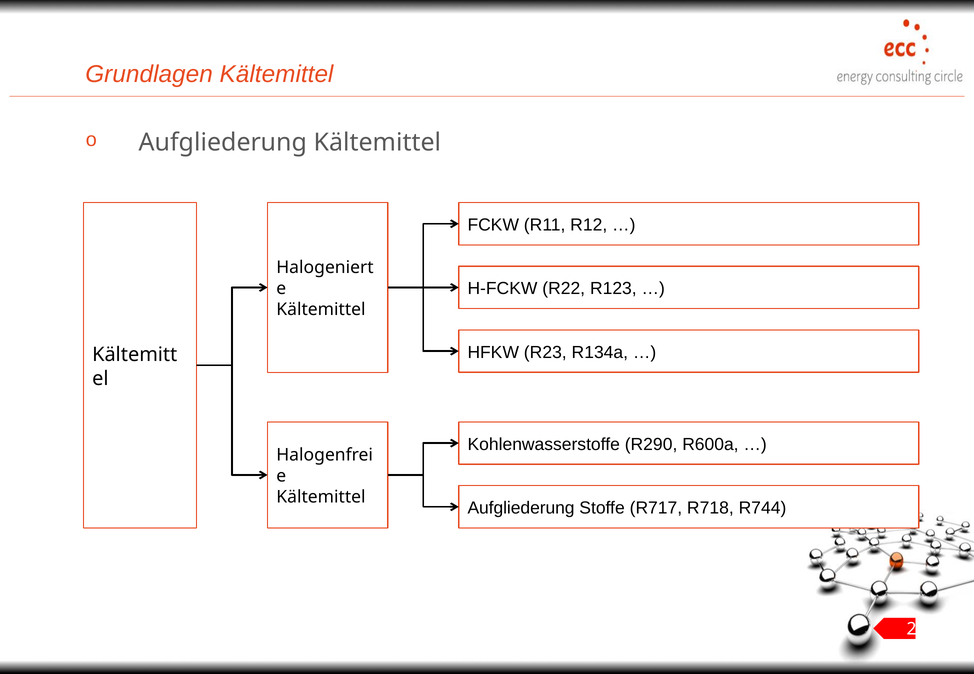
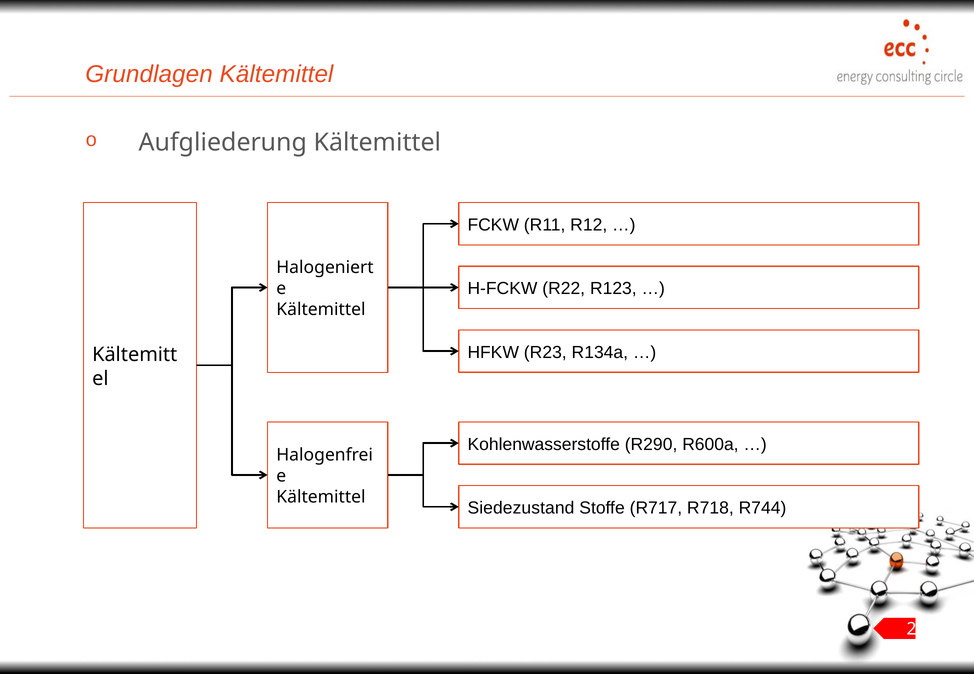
Aufgliederung at (521, 508): Aufgliederung -> Siedezustand
